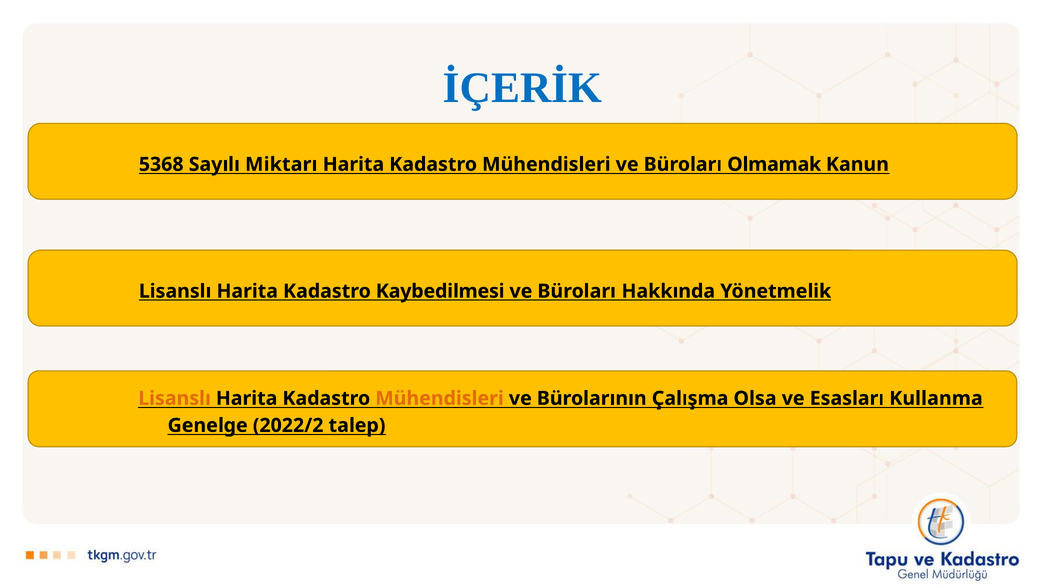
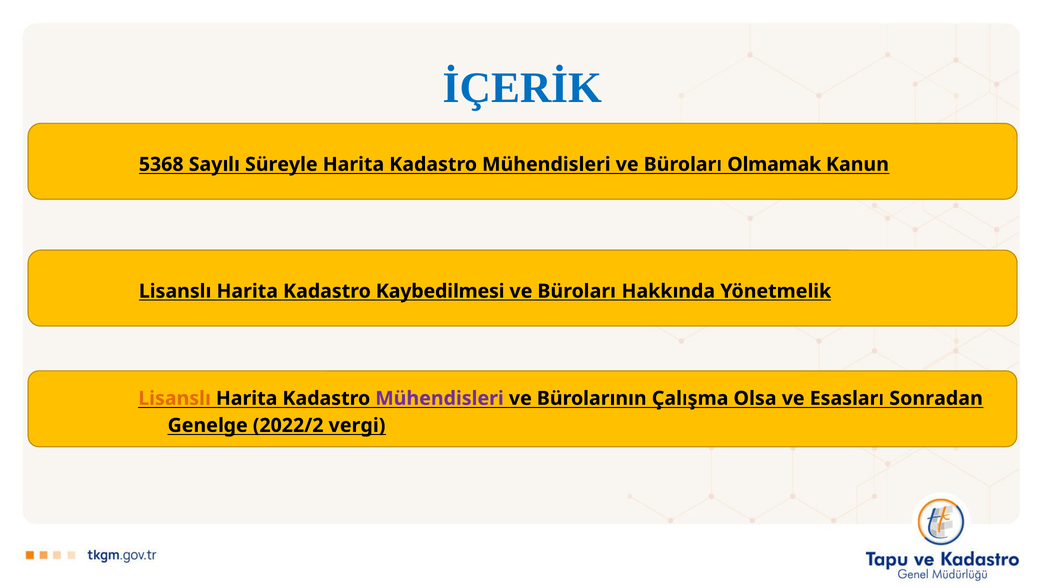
Miktarı: Miktarı -> Süreyle
Mühendisleri at (439, 398) colour: orange -> purple
Kullanma: Kullanma -> Sonradan
talep: talep -> vergi
